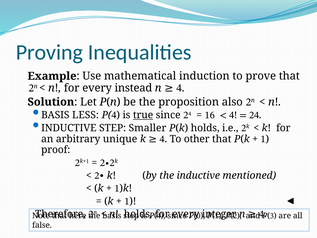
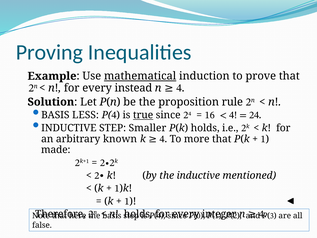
mathematical underline: none -> present
also: also -> rule
unique: unique -> known
other: other -> more
proof: proof -> made
